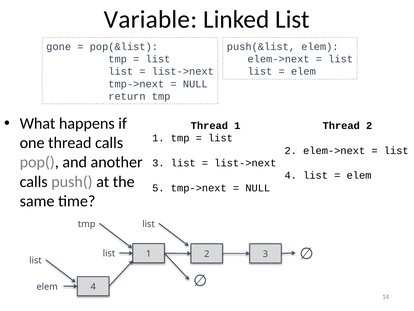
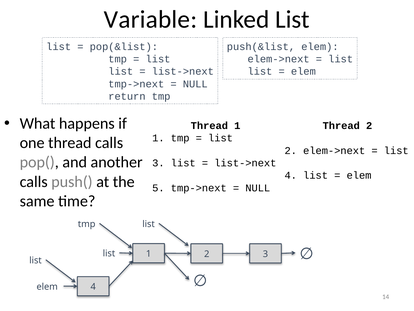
gone at (59, 47): gone -> list
